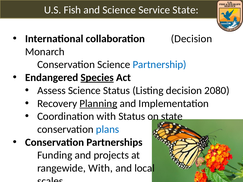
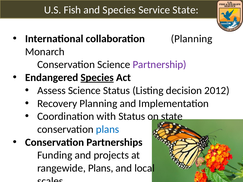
and Science: Science -> Species
collaboration Decision: Decision -> Planning
Partnership colour: blue -> purple
2080: 2080 -> 2012
Planning at (98, 104) underline: present -> none
rangewide With: With -> Plans
